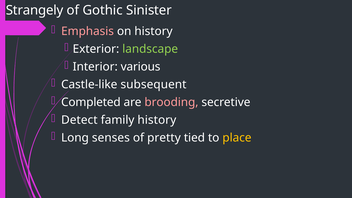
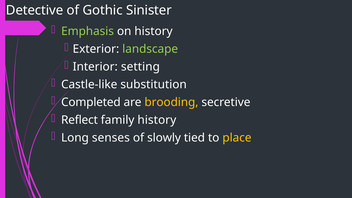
Strangely: Strangely -> Detective
Emphasis colour: pink -> light green
various: various -> setting
subsequent: subsequent -> substitution
brooding colour: pink -> yellow
Detect: Detect -> Reflect
pretty: pretty -> slowly
